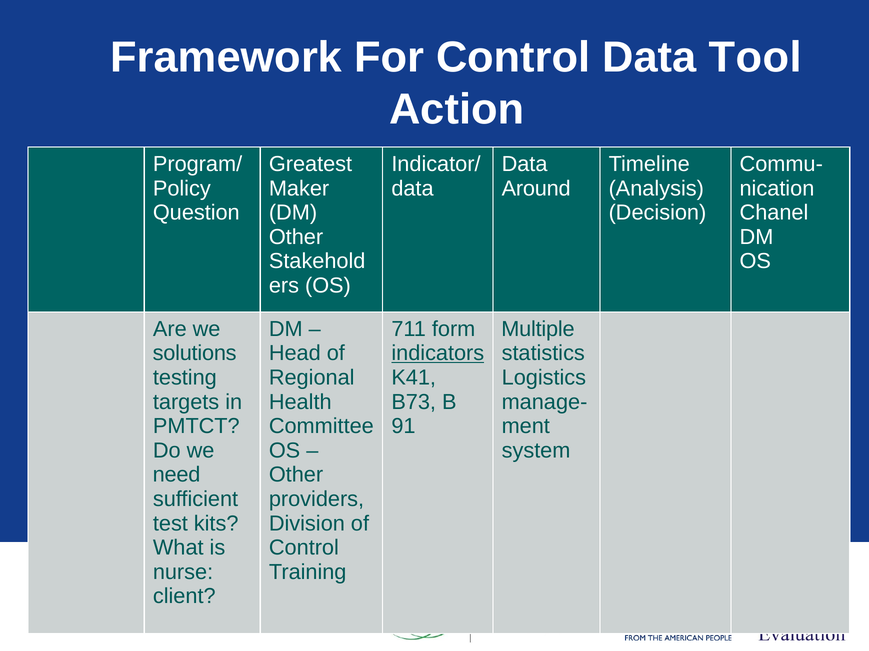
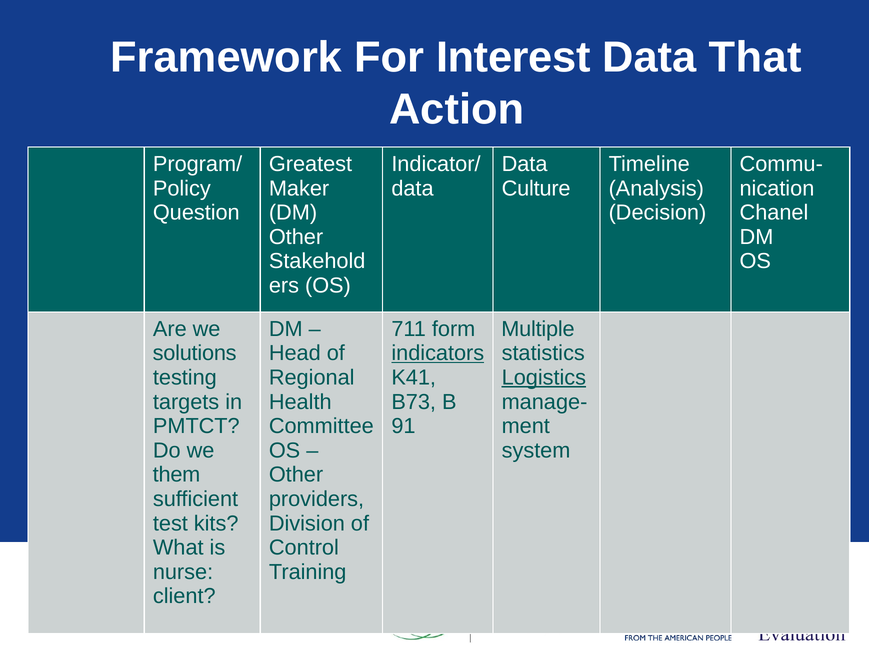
For Control: Control -> Interest
Tool: Tool -> That
Around: Around -> Culture
Logistics underline: none -> present
need: need -> them
